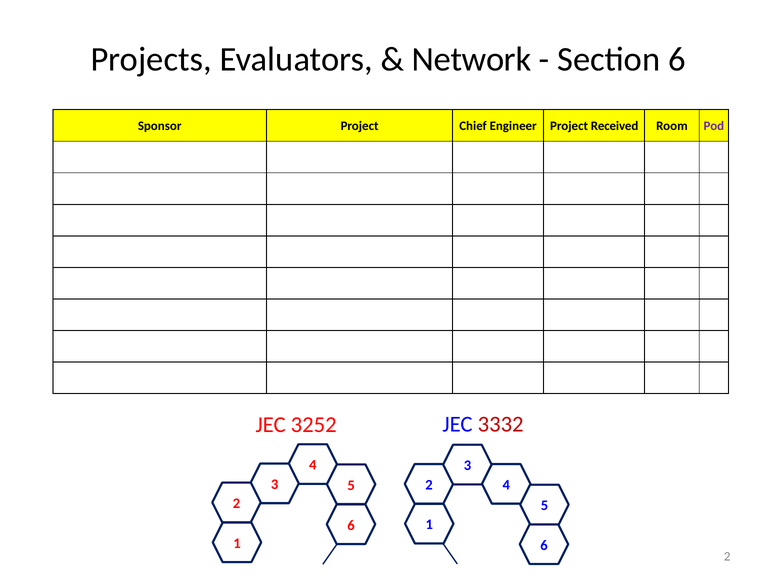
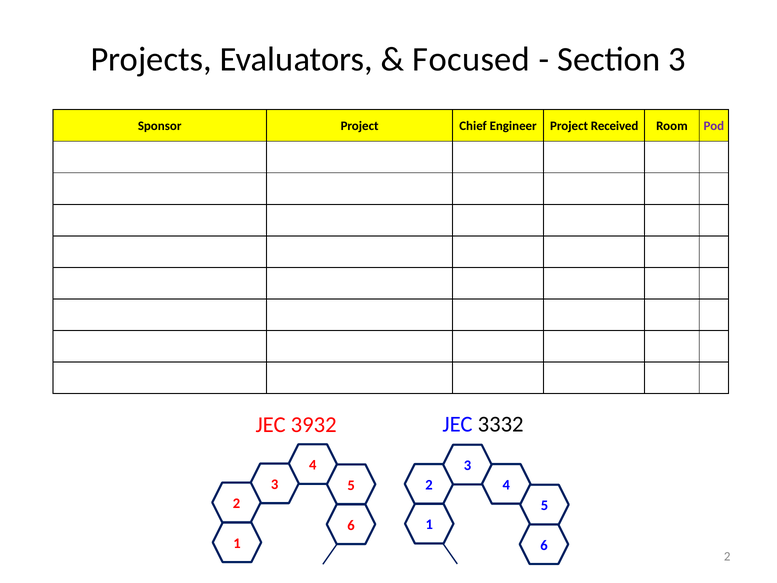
Network: Network -> Focused
Section 6: 6 -> 3
3252: 3252 -> 3932
3332 colour: red -> black
